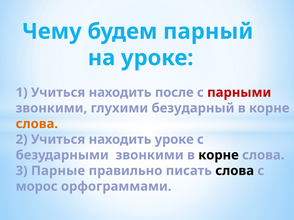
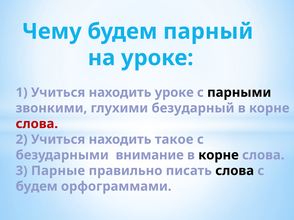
находить после: после -> уроке
парными colour: red -> black
слова at (37, 124) colour: orange -> red
находить уроке: уроке -> такое
безударными звонкими: звонкими -> внимание
морос at (37, 187): морос -> будем
